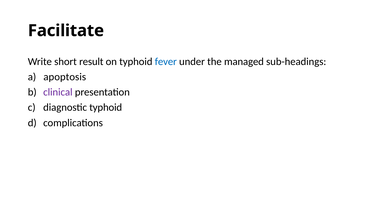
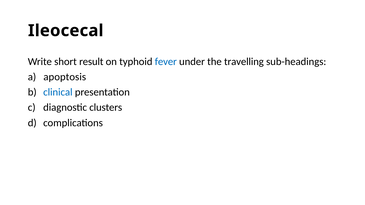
Facilitate: Facilitate -> Ileocecal
managed: managed -> travelling
clinical colour: purple -> blue
diagnostic typhoid: typhoid -> clusters
